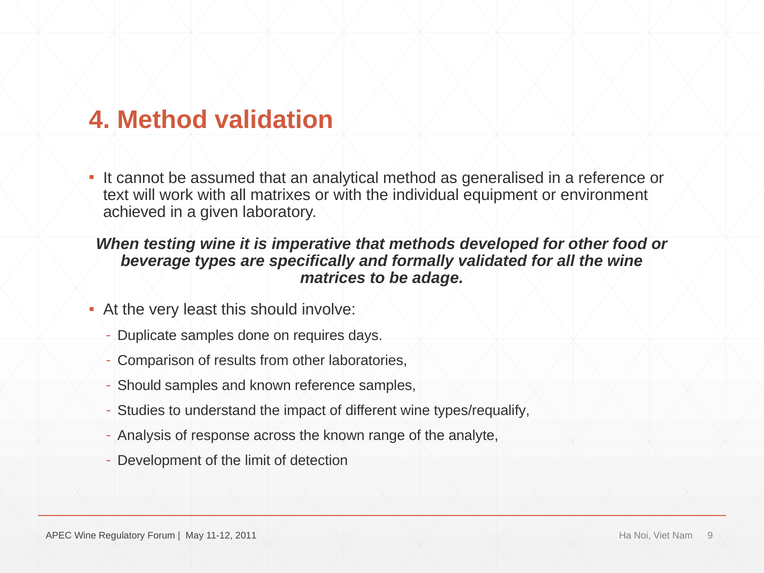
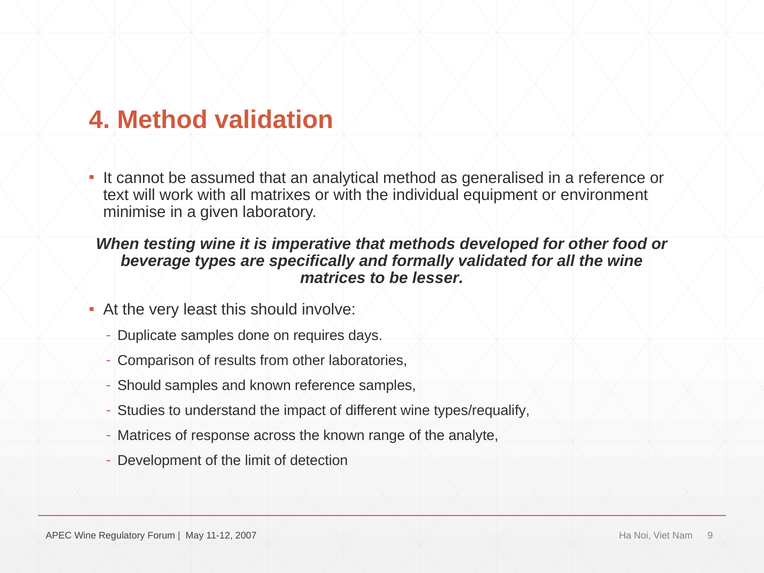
achieved: achieved -> minimise
adage: adage -> lesser
Analysis at (144, 436): Analysis -> Matrices
2011: 2011 -> 2007
